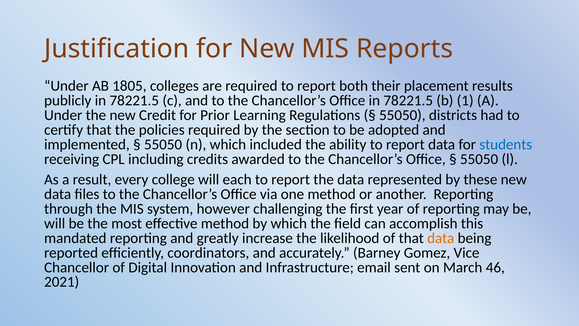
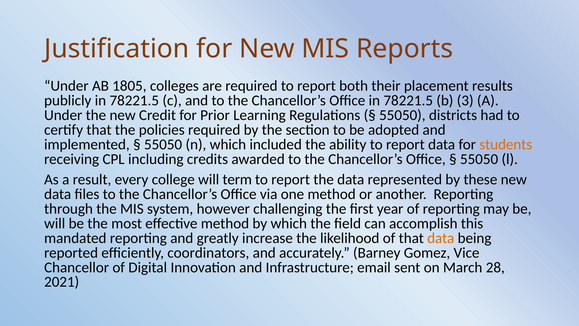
1: 1 -> 3
students colour: blue -> orange
each: each -> term
46: 46 -> 28
